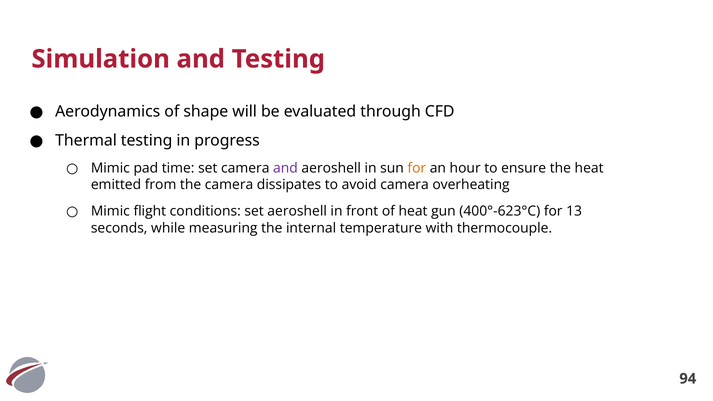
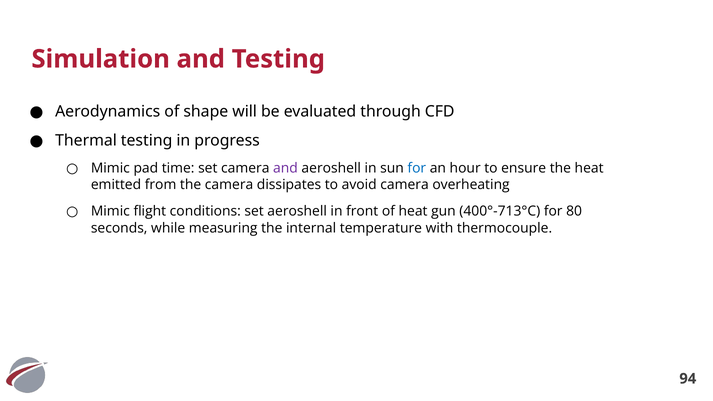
for at (417, 168) colour: orange -> blue
400°-623°C: 400°-623°C -> 400°-713°C
13: 13 -> 80
